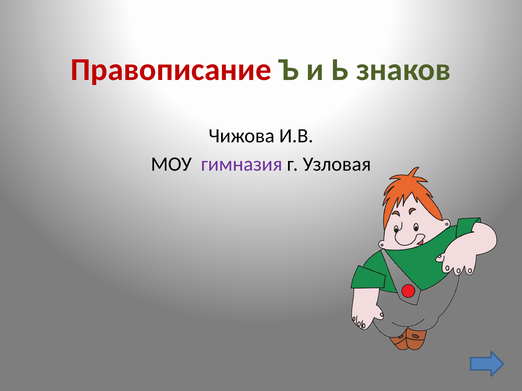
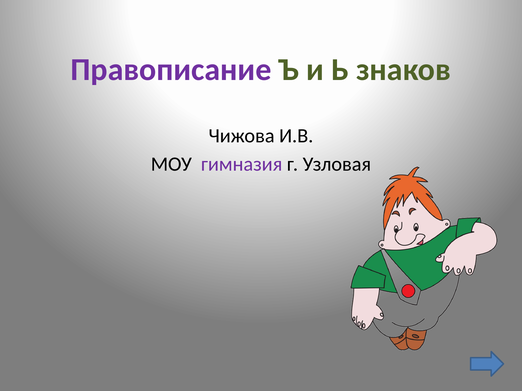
Правописание colour: red -> purple
